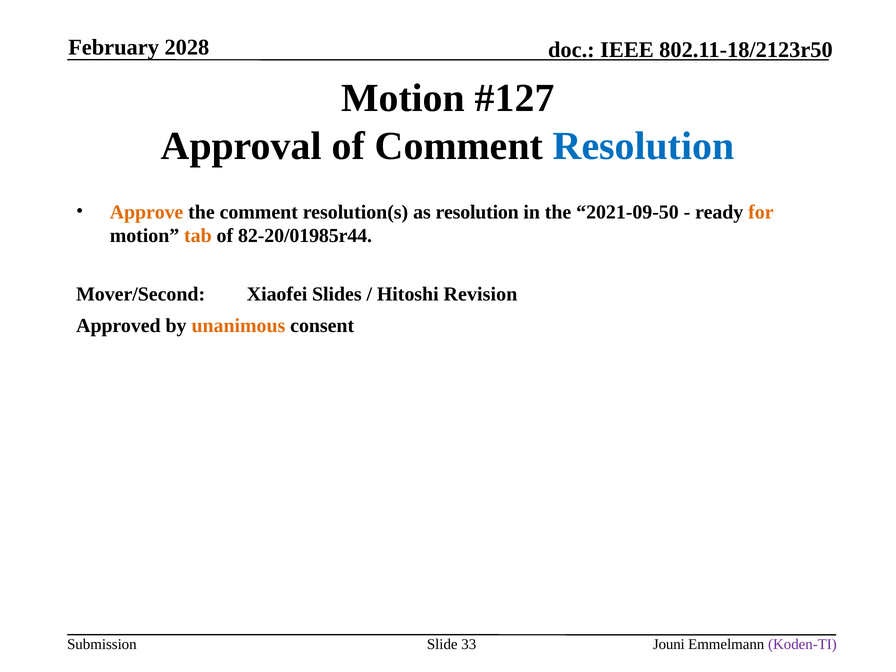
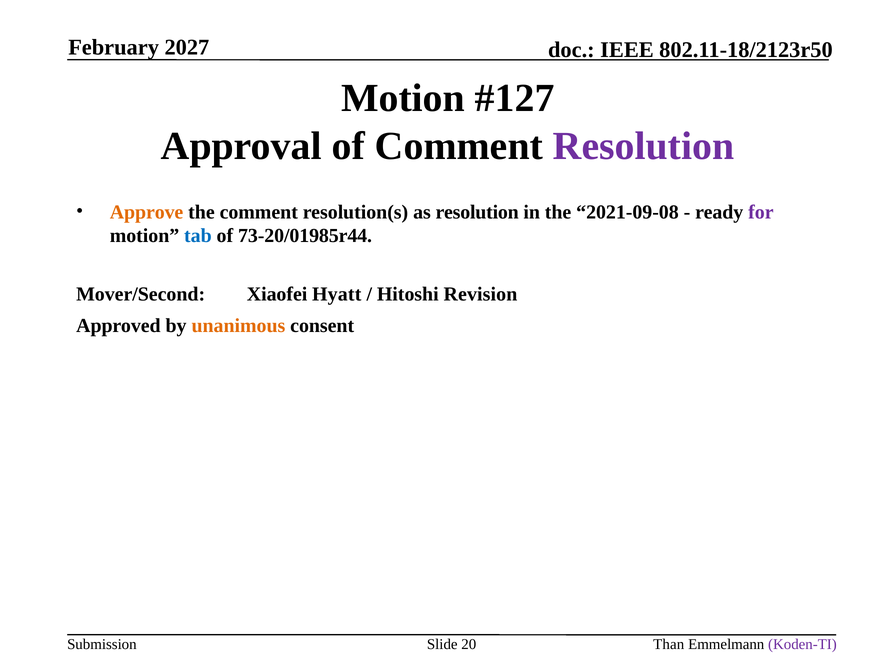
2028: 2028 -> 2027
Resolution at (644, 146) colour: blue -> purple
2021-09-50: 2021-09-50 -> 2021-09-08
for colour: orange -> purple
tab colour: orange -> blue
82-20/01985r44: 82-20/01985r44 -> 73-20/01985r44
Slides: Slides -> Hyatt
33: 33 -> 20
Jouni: Jouni -> Than
